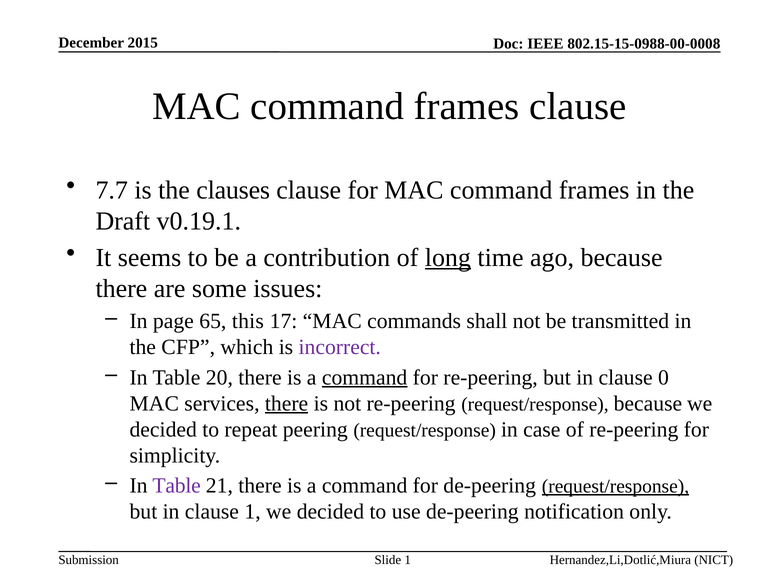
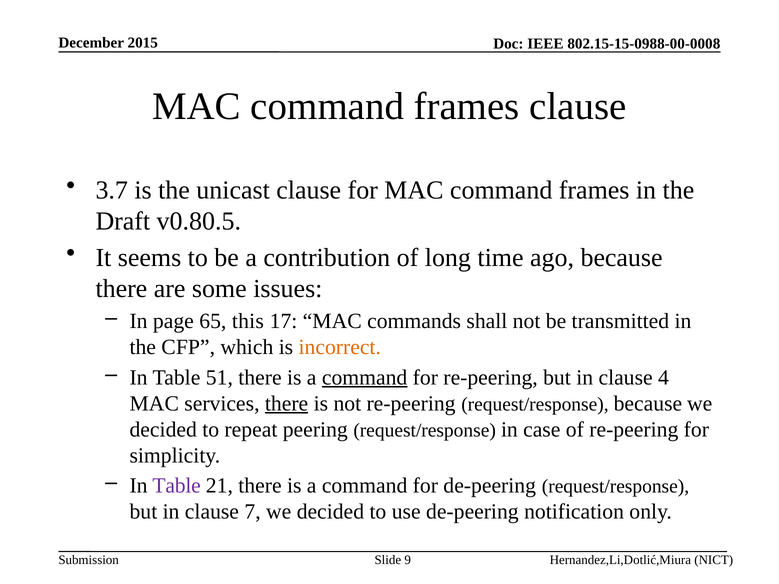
7.7: 7.7 -> 3.7
clauses: clauses -> unicast
v0.19.1: v0.19.1 -> v0.80.5
long underline: present -> none
incorrect colour: purple -> orange
20: 20 -> 51
0: 0 -> 4
request/response at (615, 487) underline: present -> none
clause 1: 1 -> 7
Slide 1: 1 -> 9
